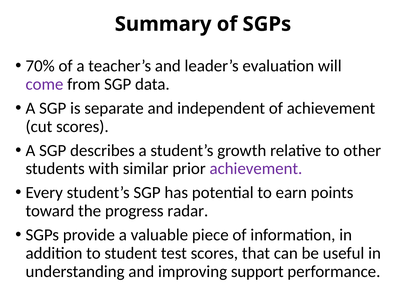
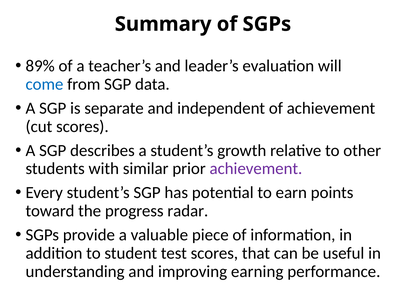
70%: 70% -> 89%
come colour: purple -> blue
support: support -> earning
